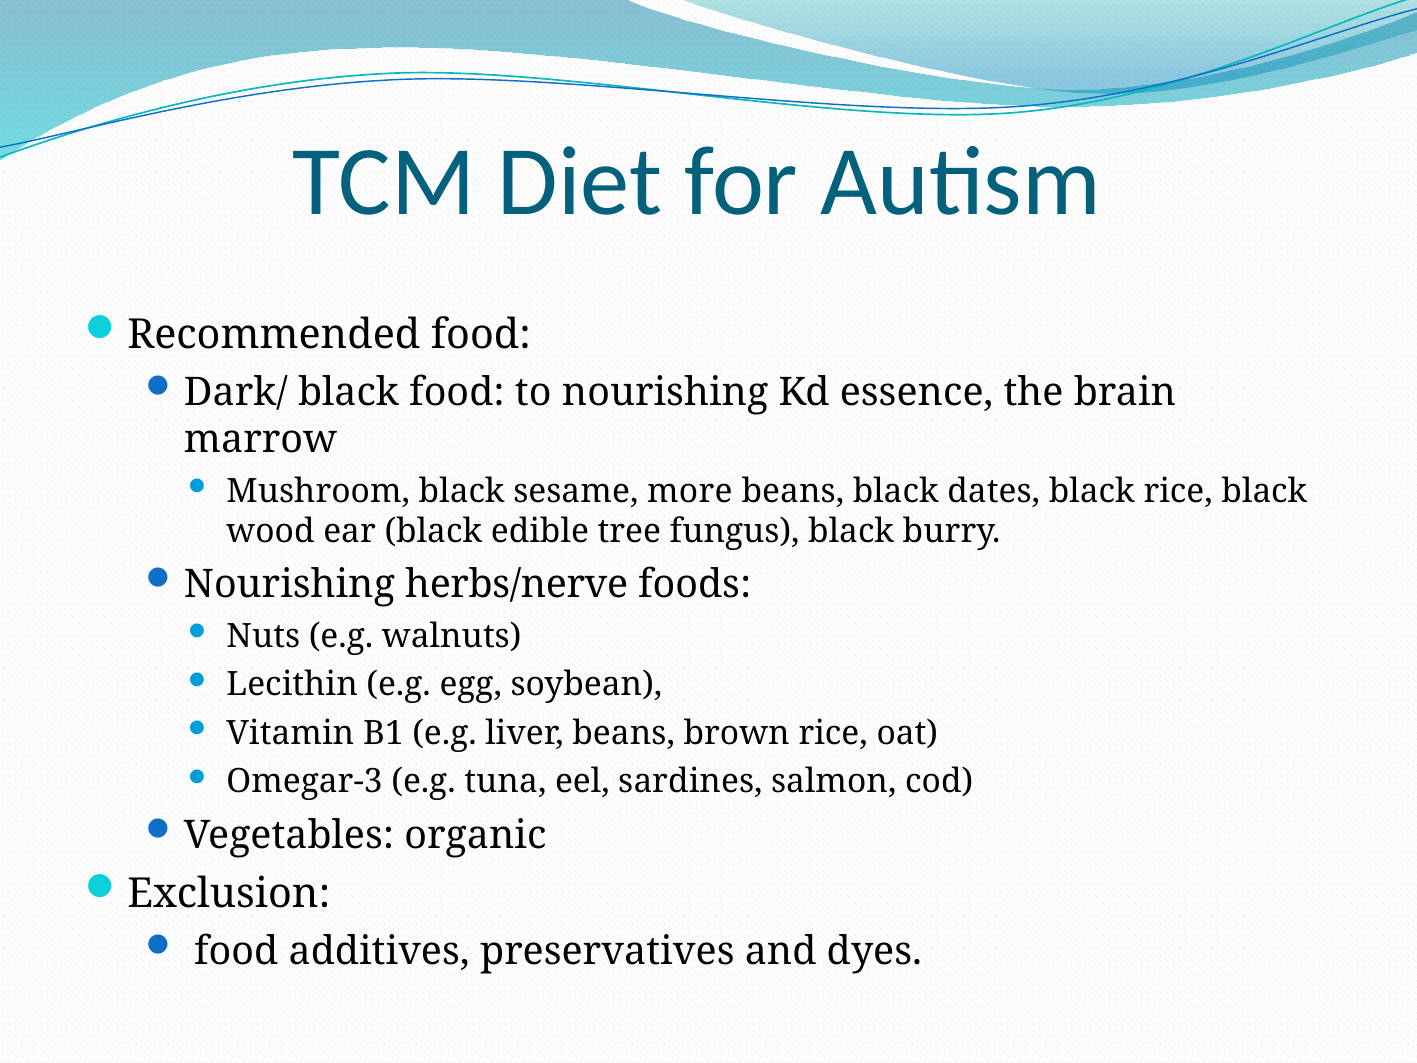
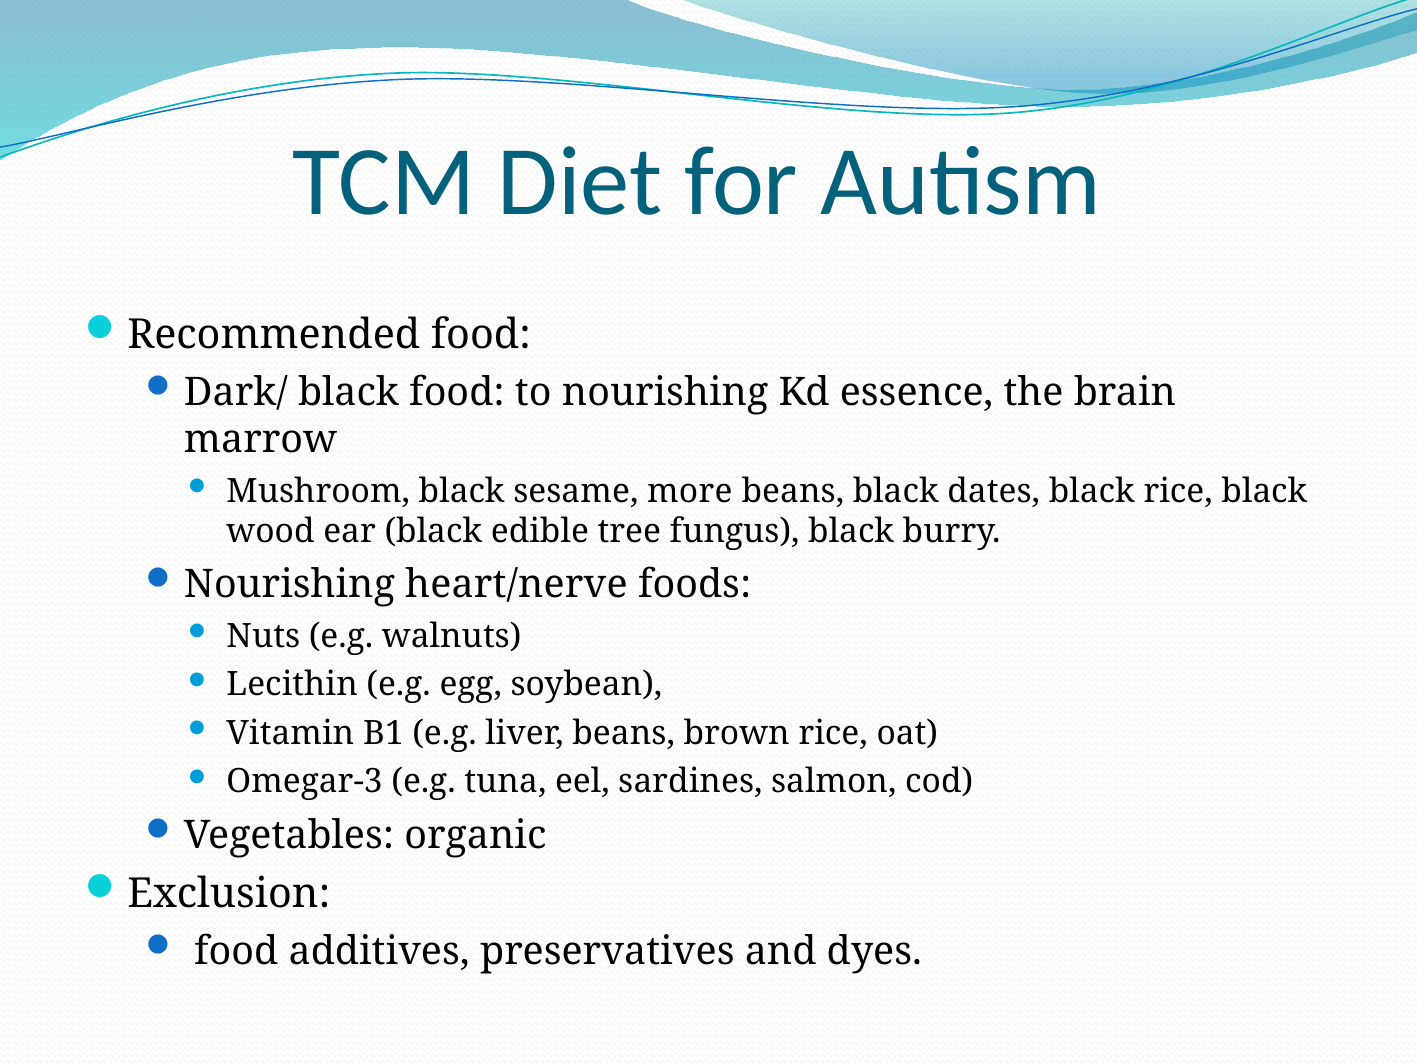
herbs/nerve: herbs/nerve -> heart/nerve
